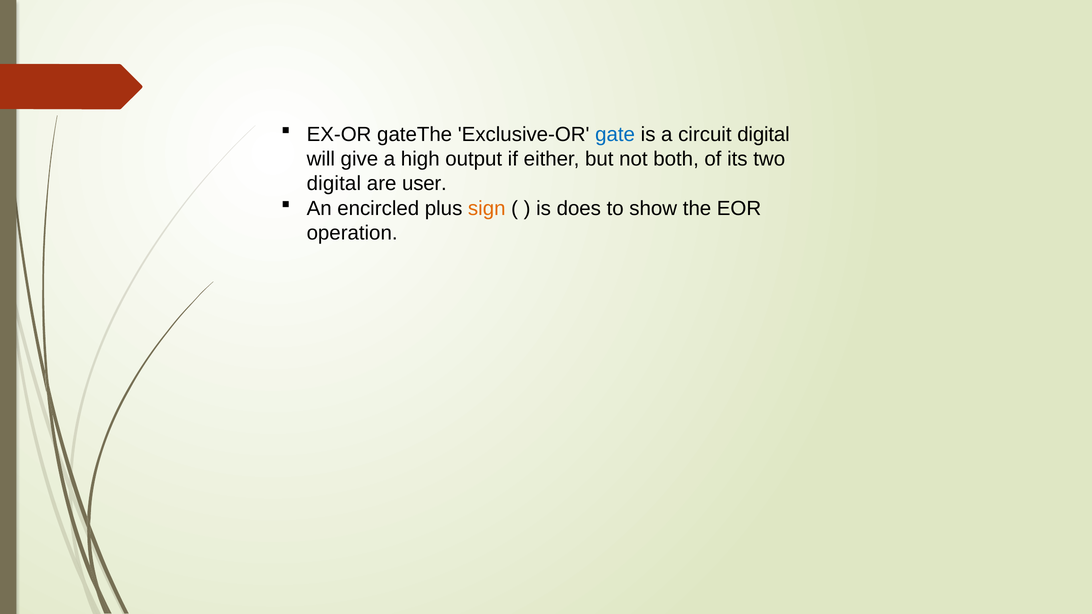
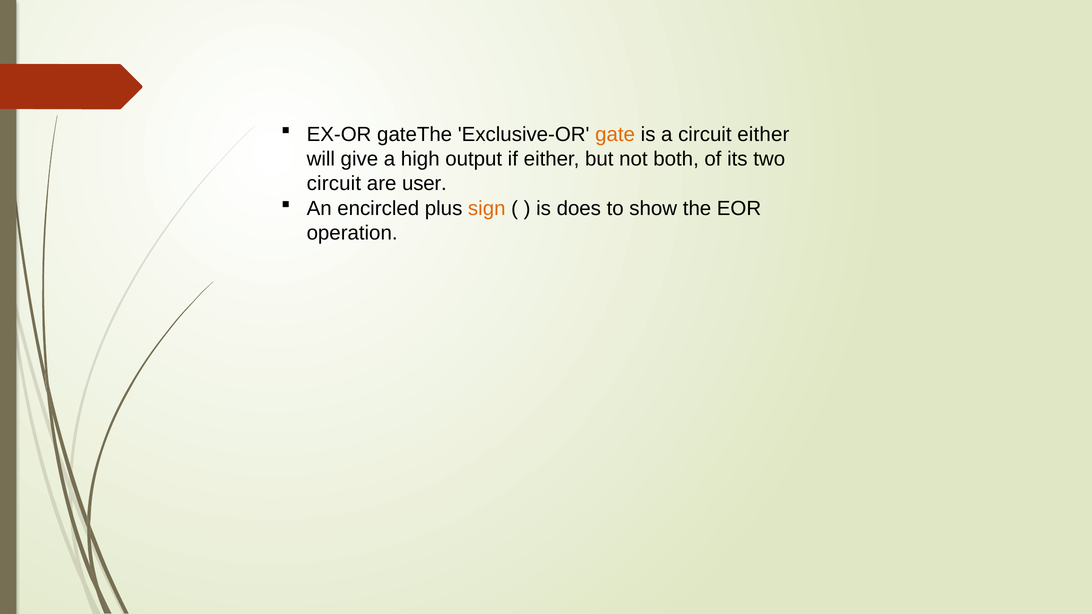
gate colour: blue -> orange
circuit digital: digital -> either
digital at (334, 184): digital -> circuit
